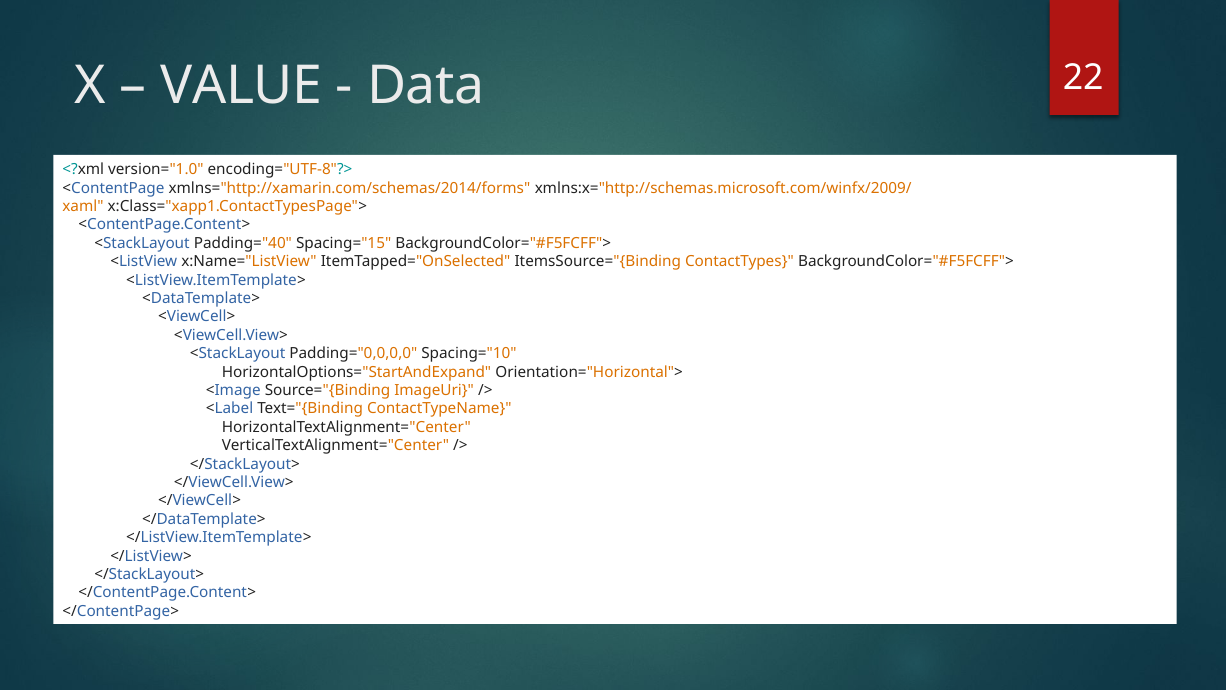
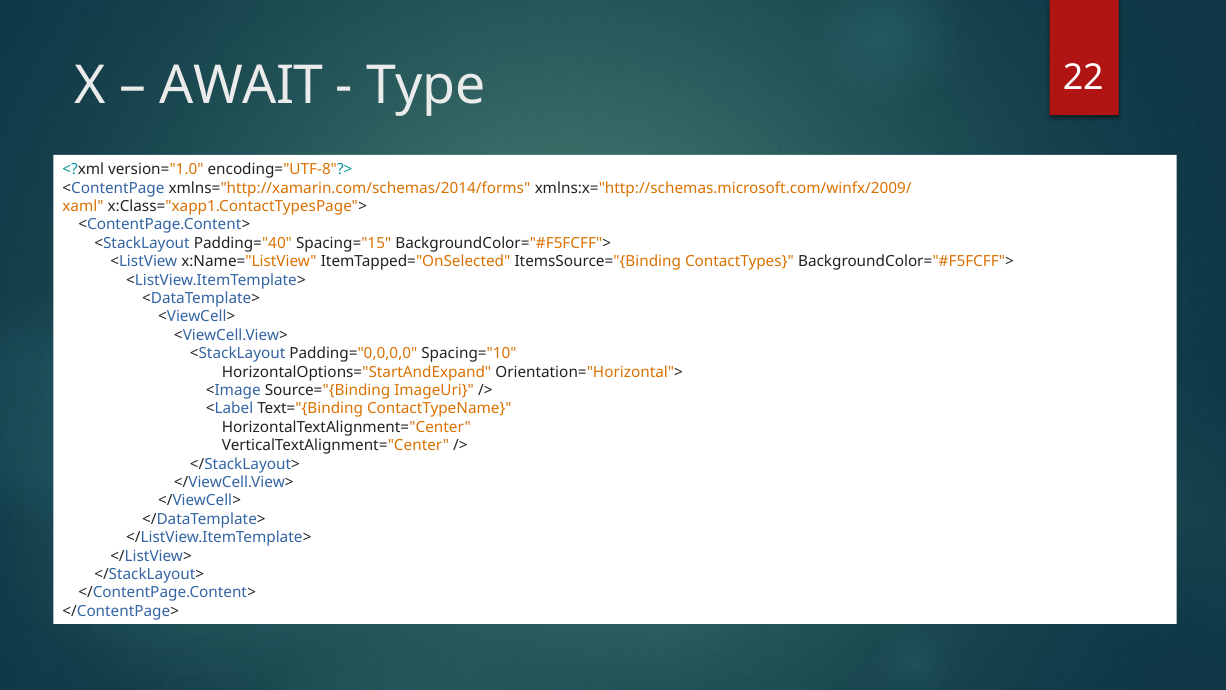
VALUE: VALUE -> AWAIT
Data: Data -> Type
